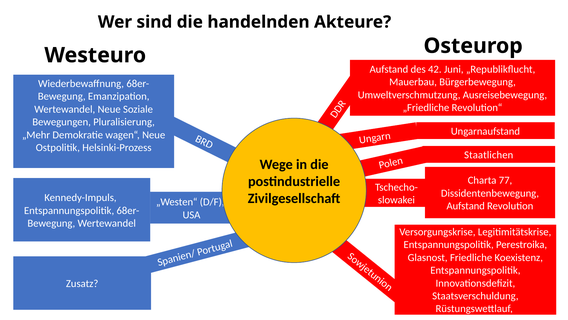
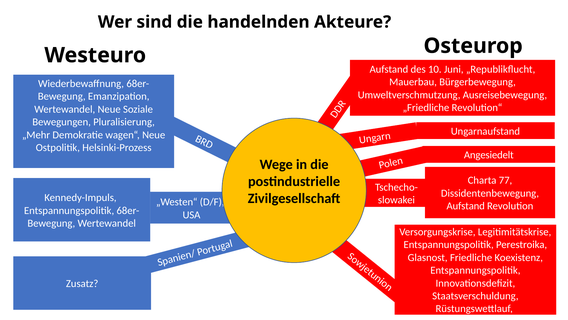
42: 42 -> 10
Staatlichen: Staatlichen -> Angesiedelt
